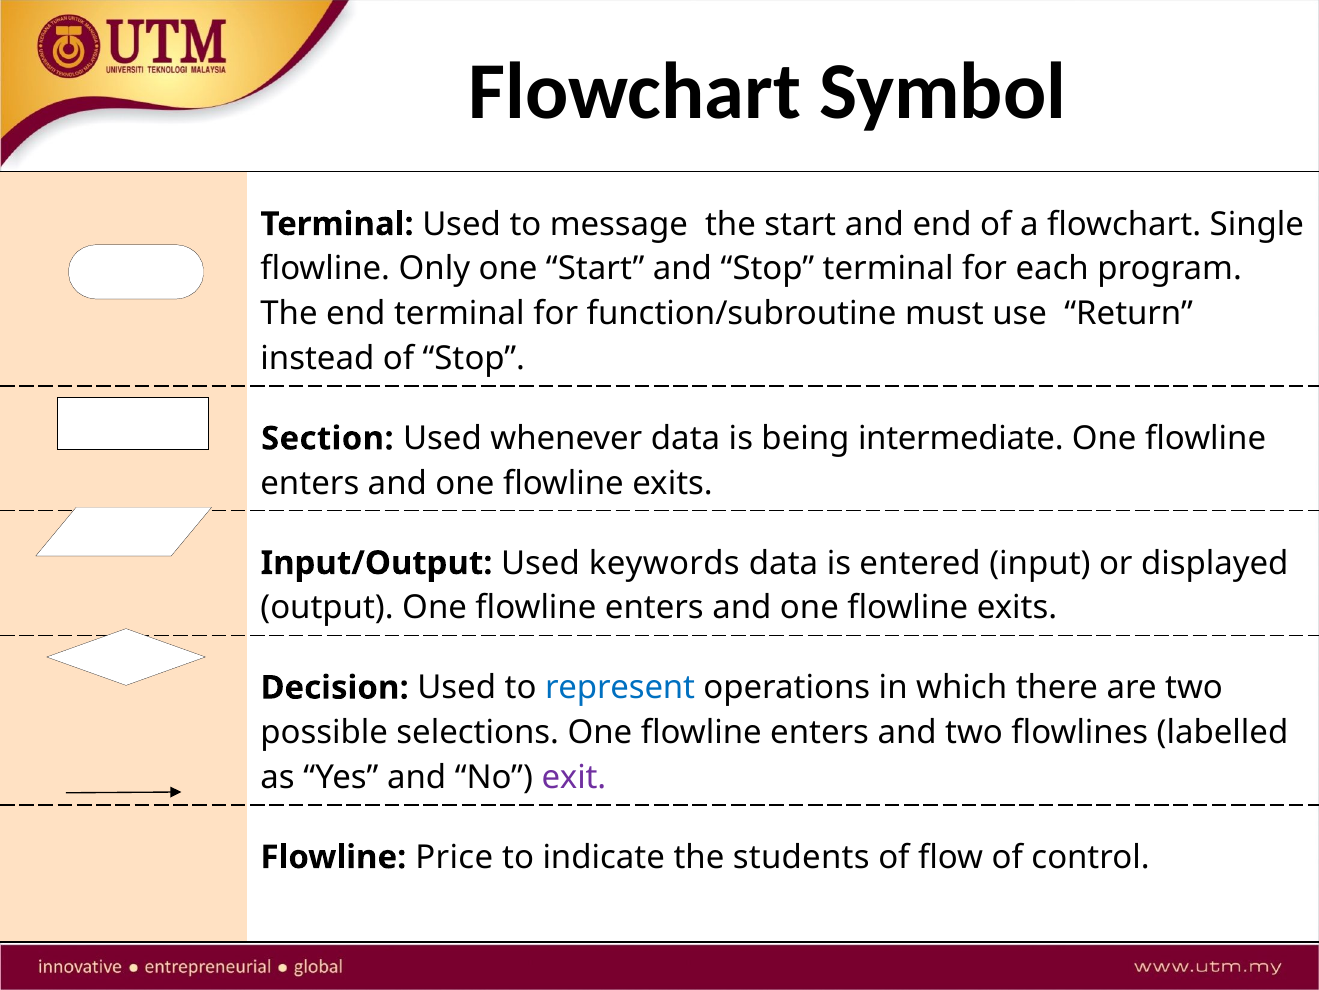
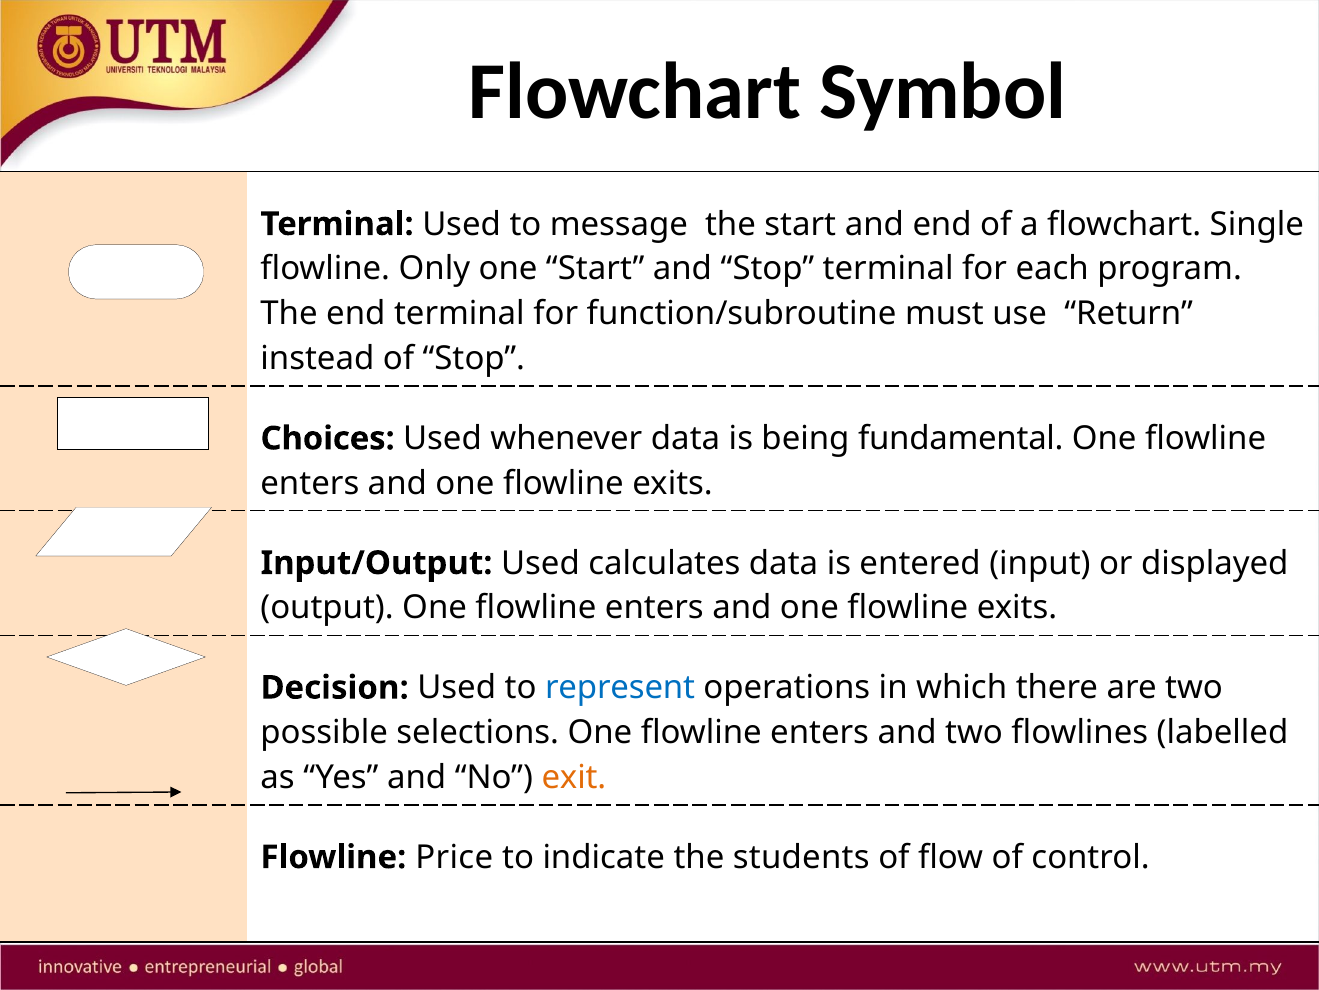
Section: Section -> Choices
intermediate: intermediate -> fundamental
keywords: keywords -> calculates
exit colour: purple -> orange
